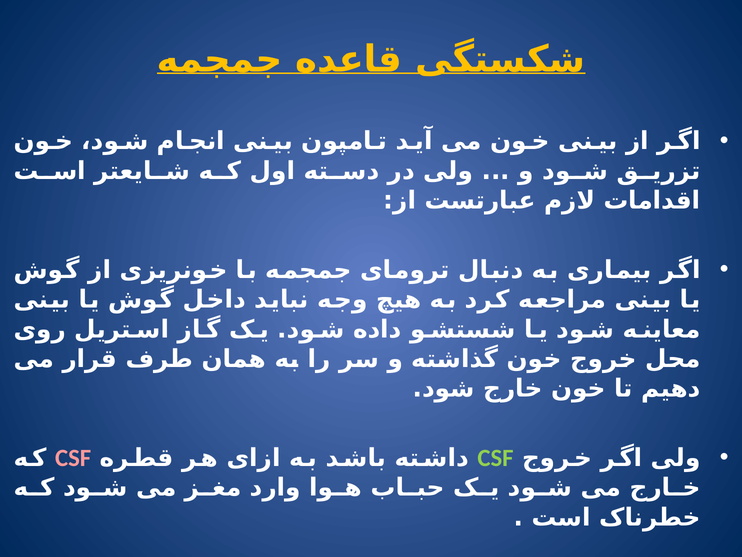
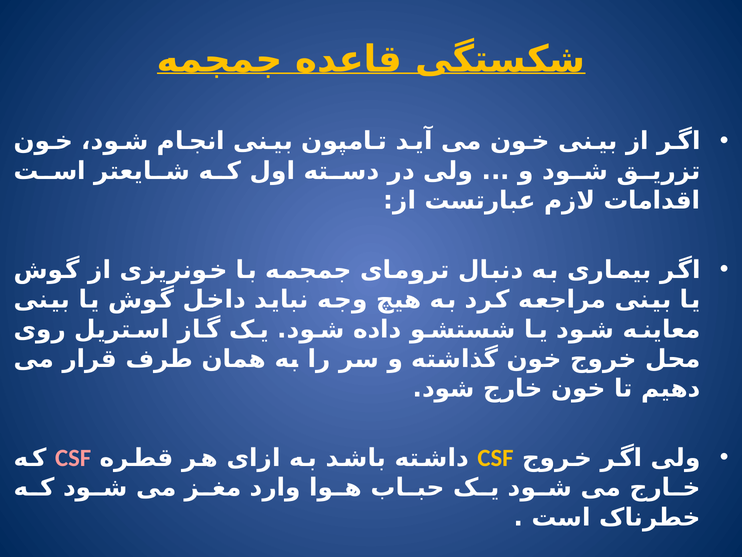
CSF at (495, 458) colour: light green -> yellow
